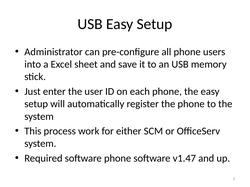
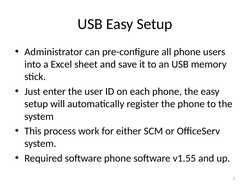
v1.47: v1.47 -> v1.55
